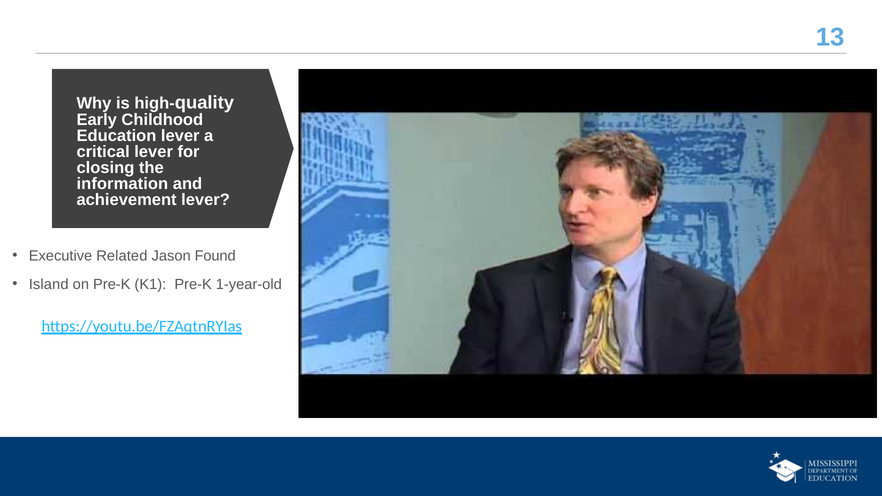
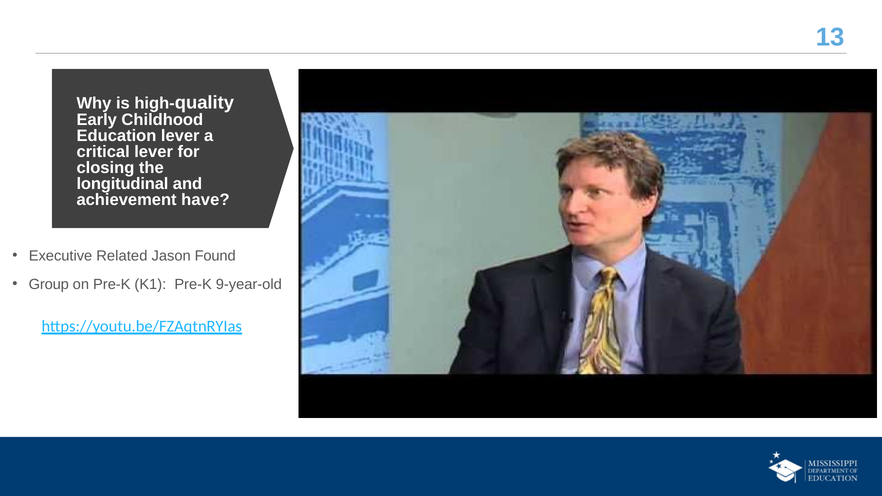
information: information -> longitudinal
achievement lever: lever -> have
Island: Island -> Group
1-year-old: 1-year-old -> 9-year-old
